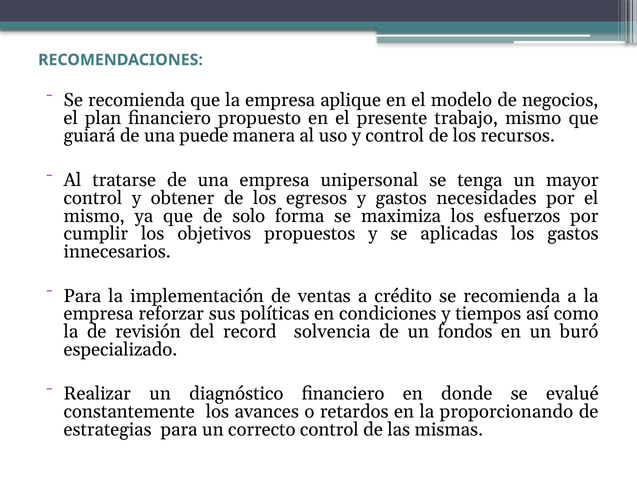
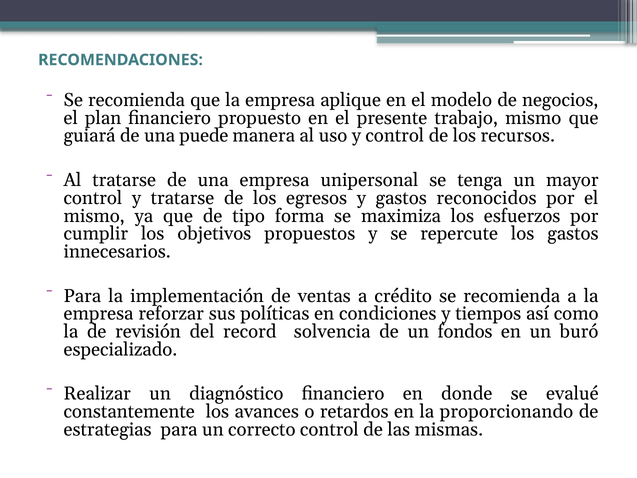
y obtener: obtener -> tratarse
necesidades: necesidades -> reconocidos
solo: solo -> tipo
aplicadas: aplicadas -> repercute
